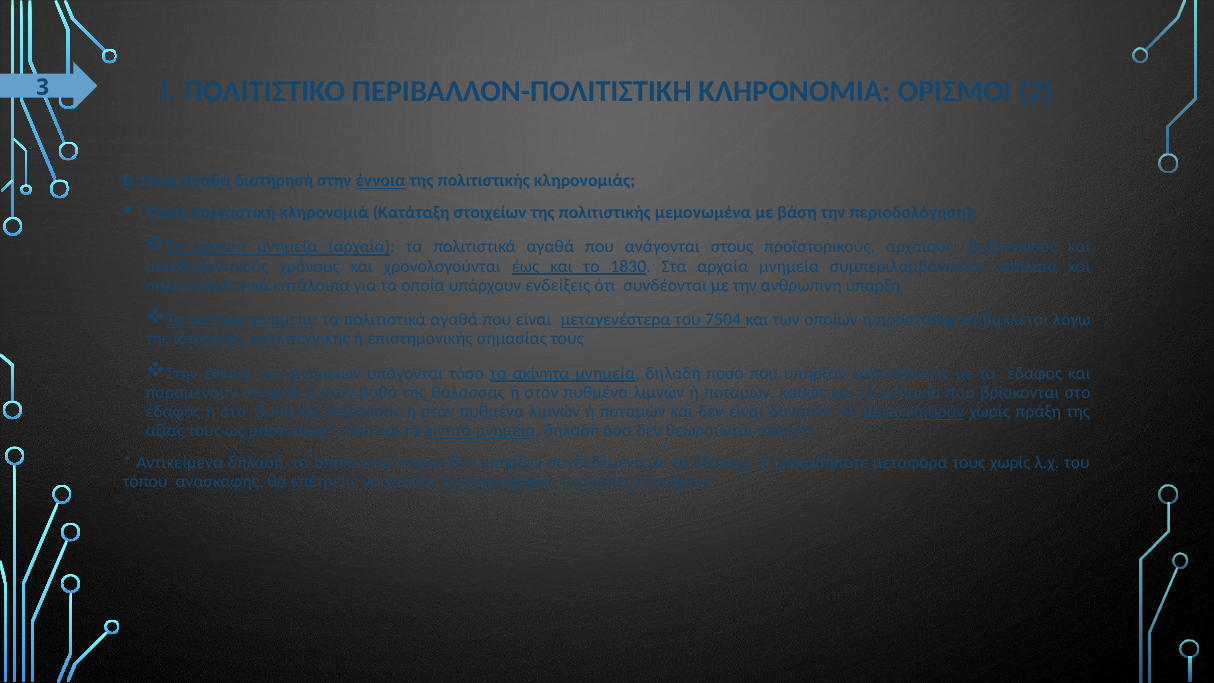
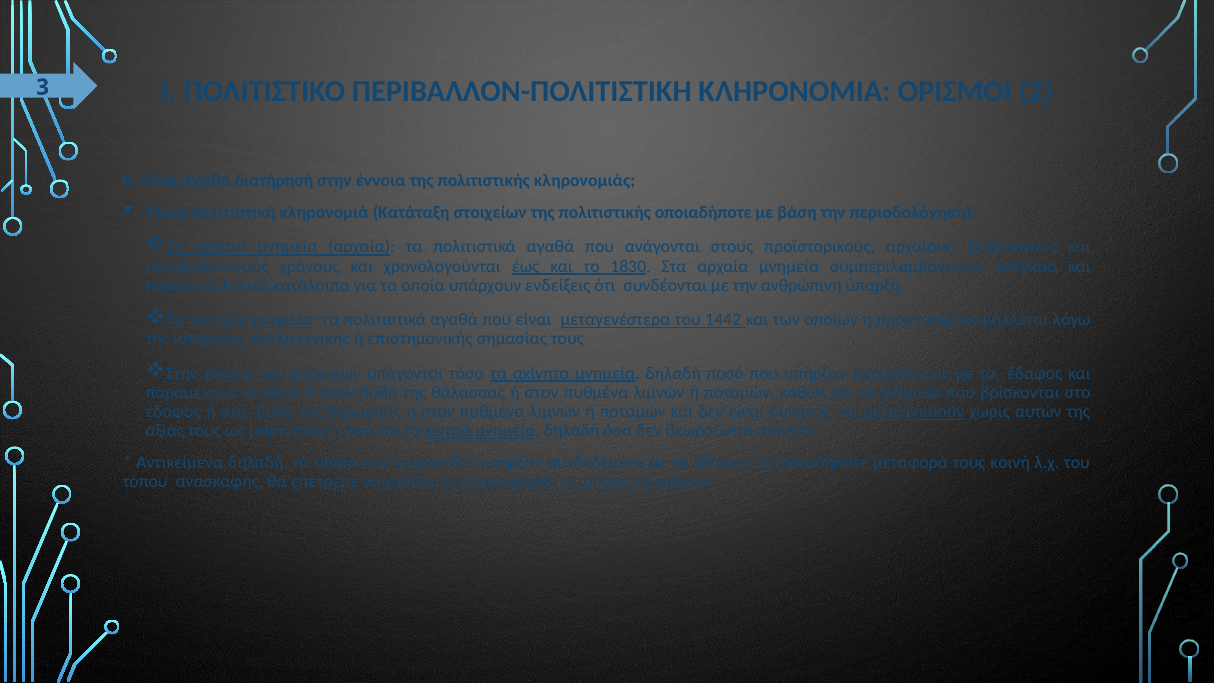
έννοια at (381, 181) underline: present -> none
πολιτιστικής μεμονωμένα: μεμονωμένα -> οποιαδήποτε
7504: 7504 -> 1442
πράξη: πράξη -> αυτών
τους χωρίς: χωρίς -> κοινή
